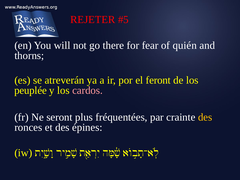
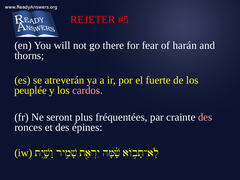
quién: quién -> harán
feront: feront -> fuerte
des at (205, 117) colour: yellow -> pink
